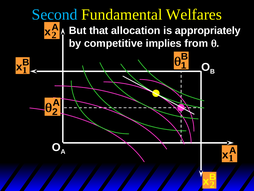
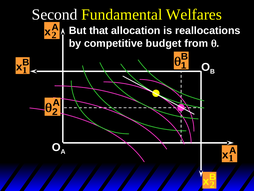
Second colour: light blue -> white
appropriately: appropriately -> reallocations
implies: implies -> budget
